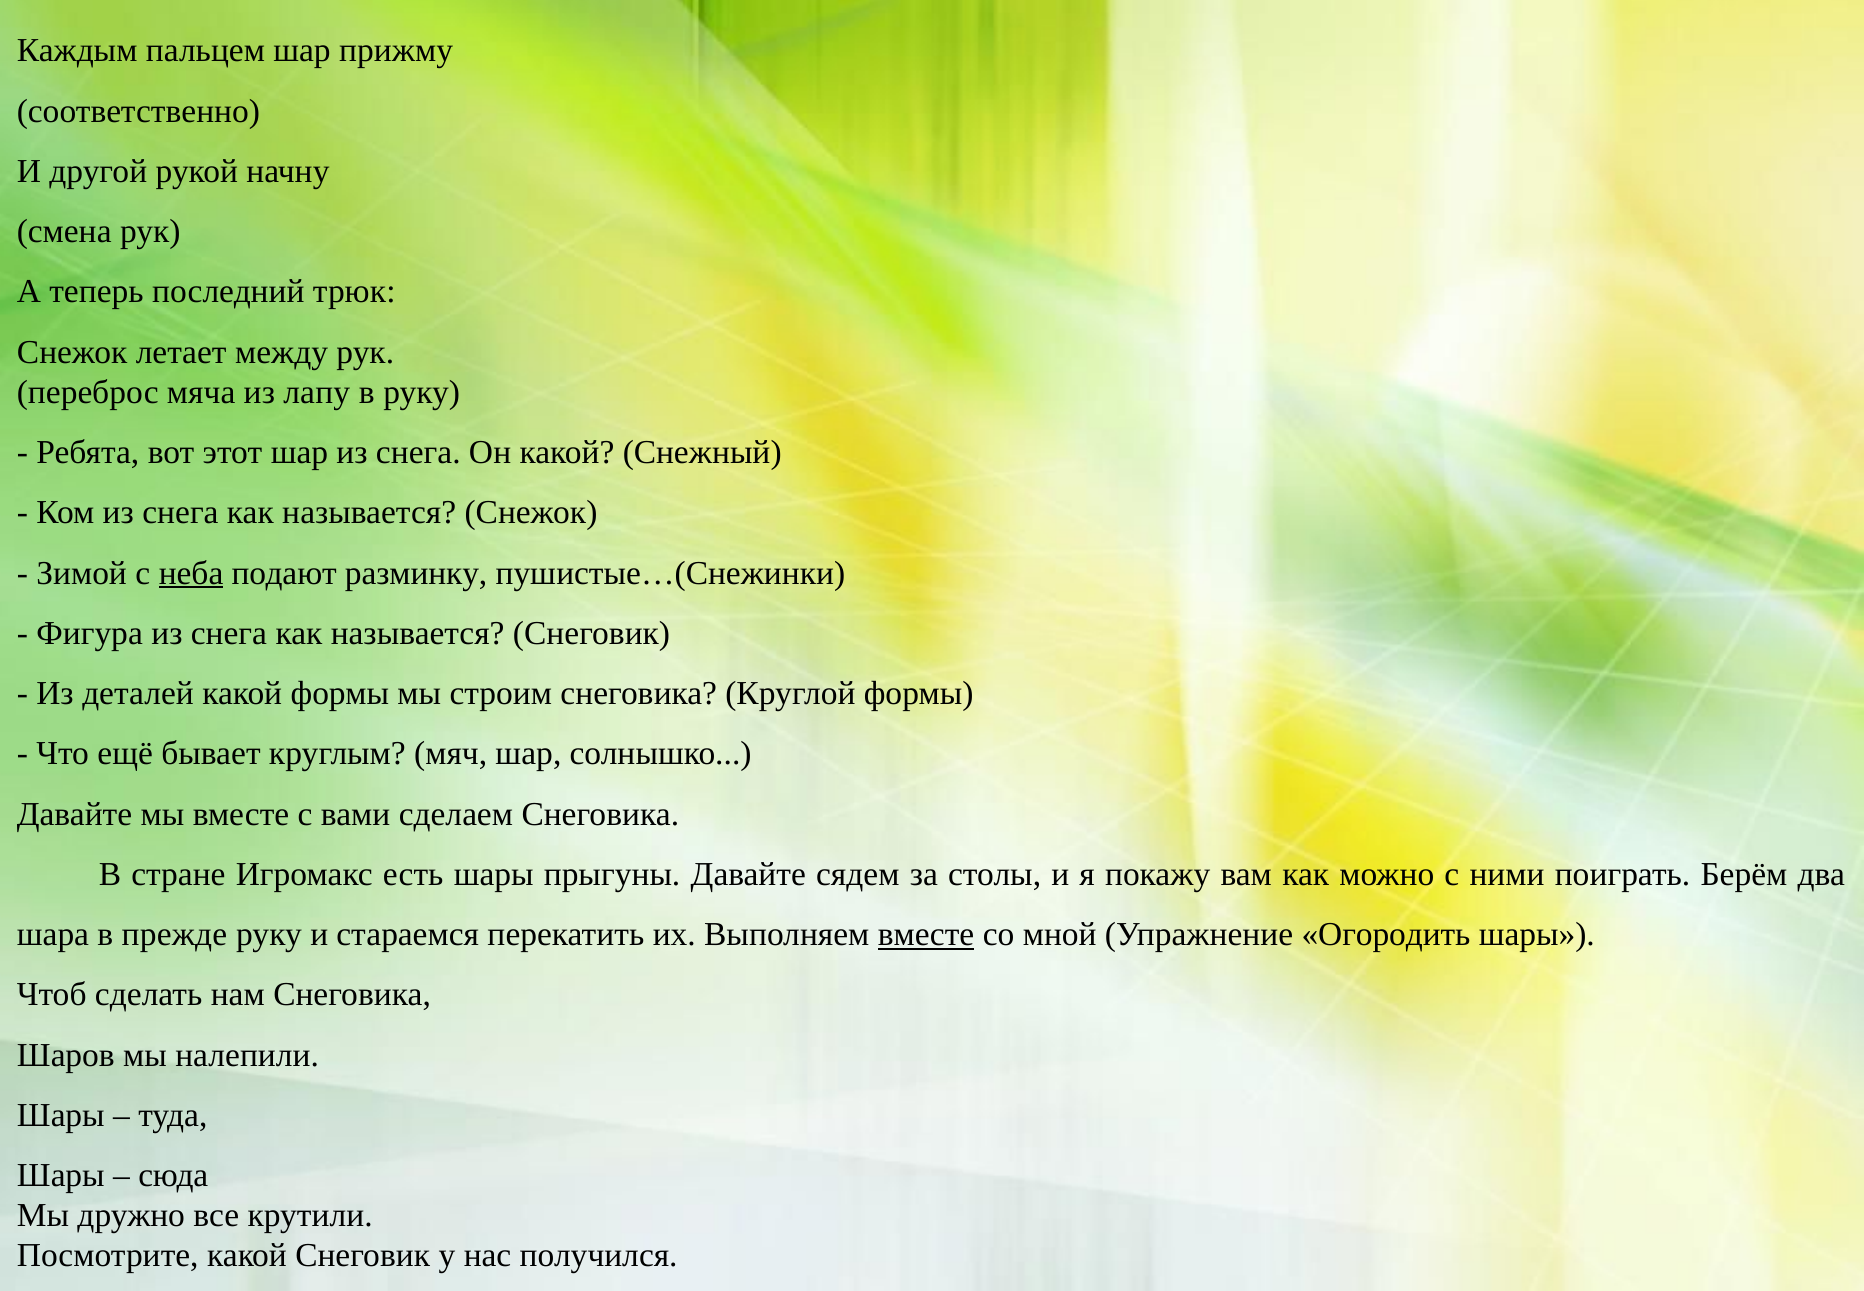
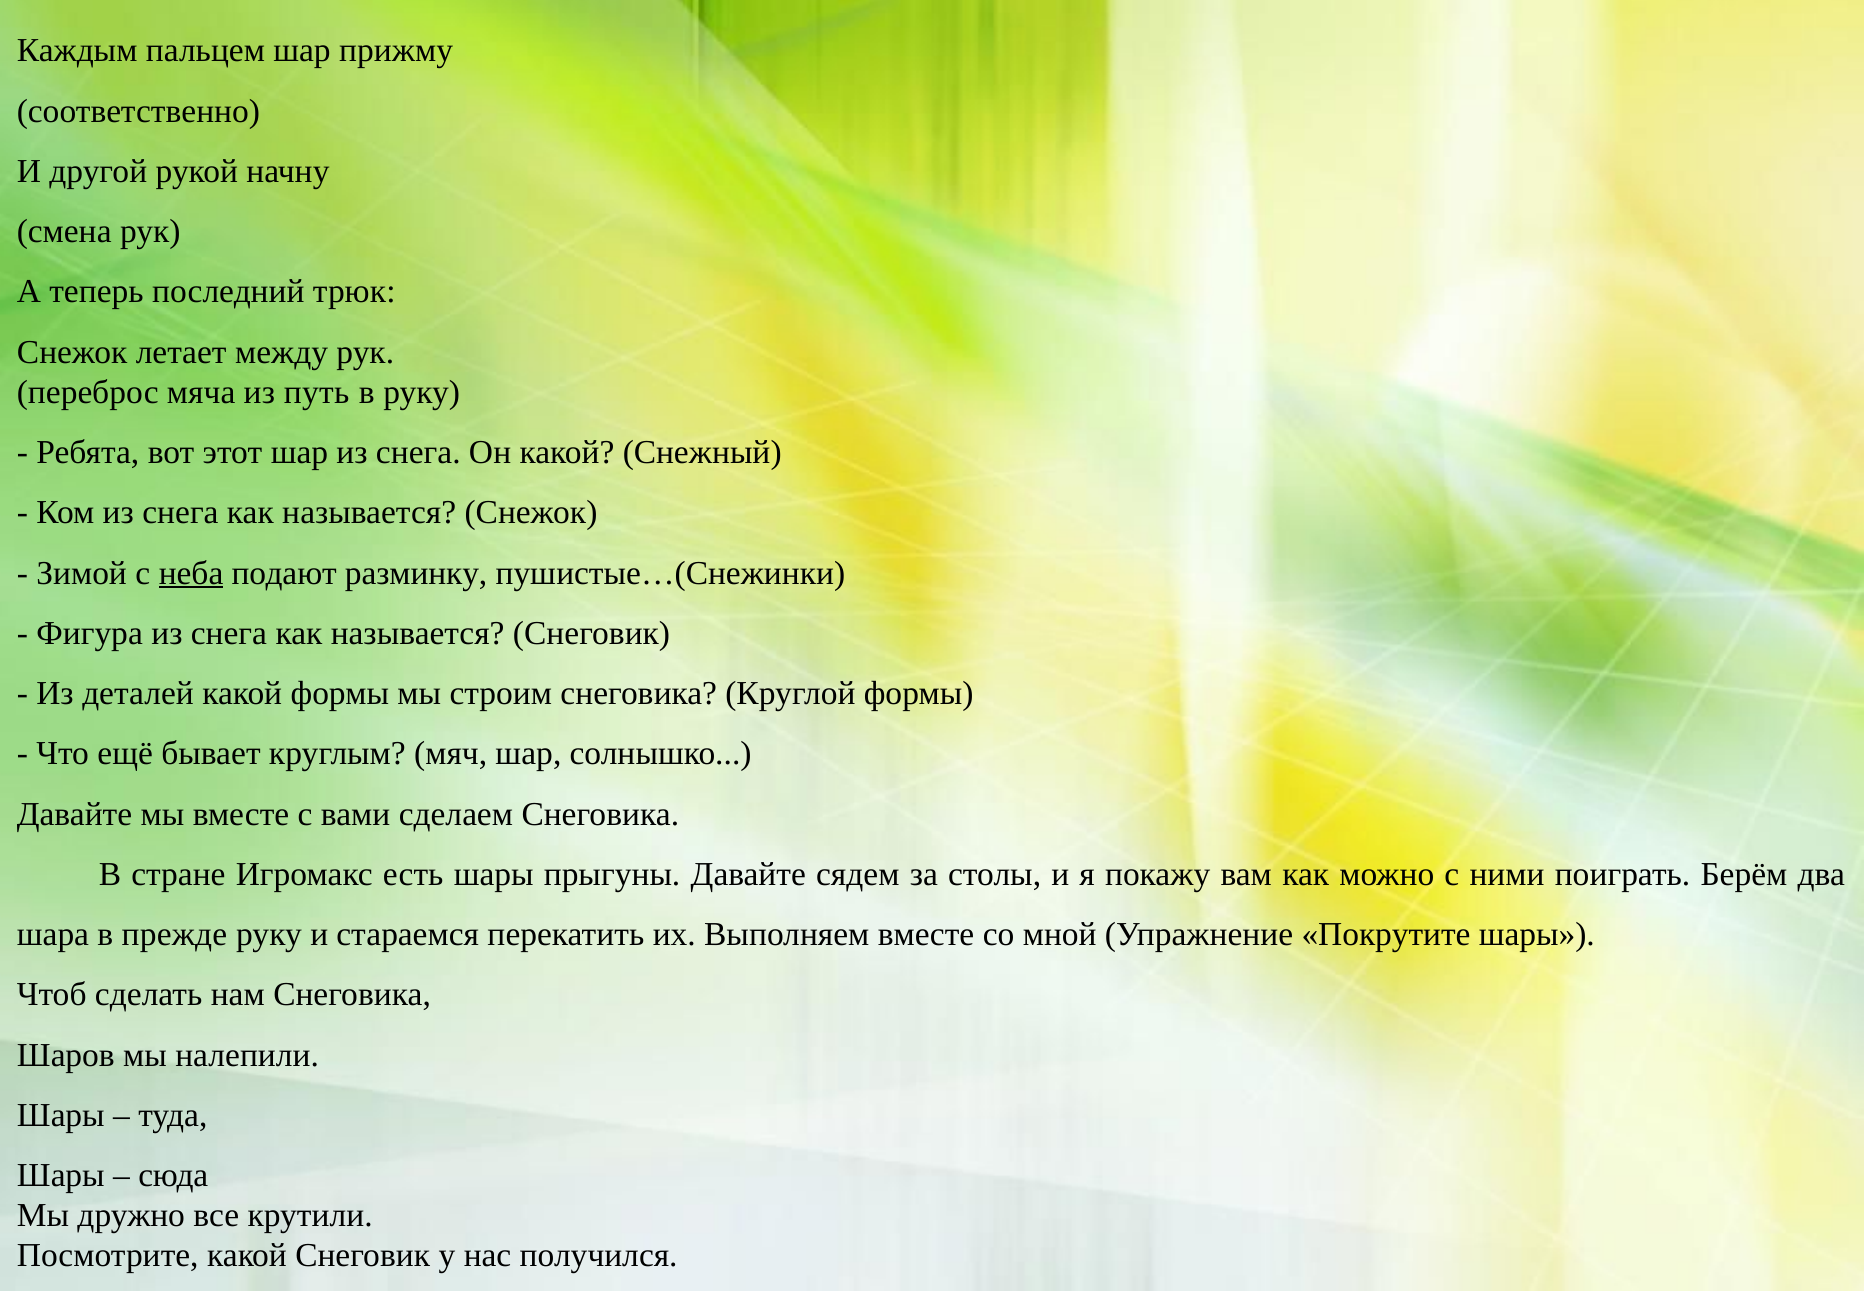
лапу: лапу -> путь
вместе at (926, 934) underline: present -> none
Огородить: Огородить -> Покрутите
